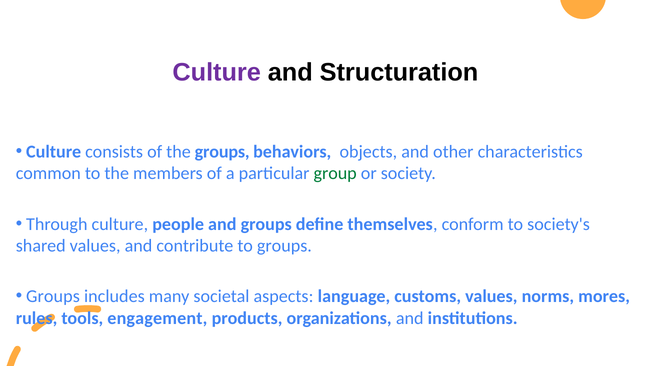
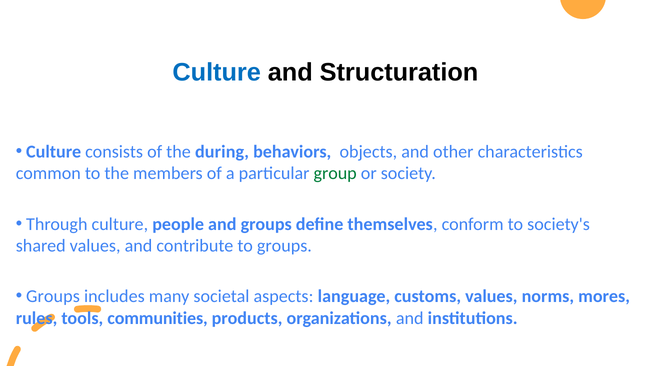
Culture at (217, 73) colour: purple -> blue
the groups: groups -> during
engagement: engagement -> communities
